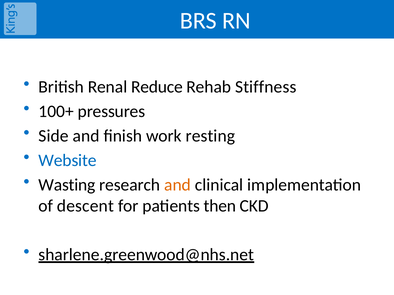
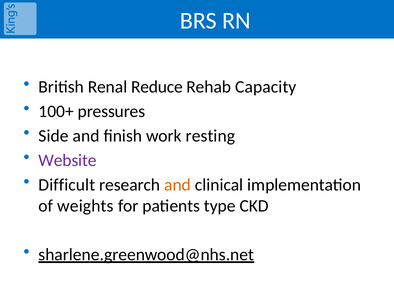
Stiffness: Stiffness -> Capacity
Website colour: blue -> purple
Wasting: Wasting -> Difficult
descent: descent -> weights
then: then -> type
